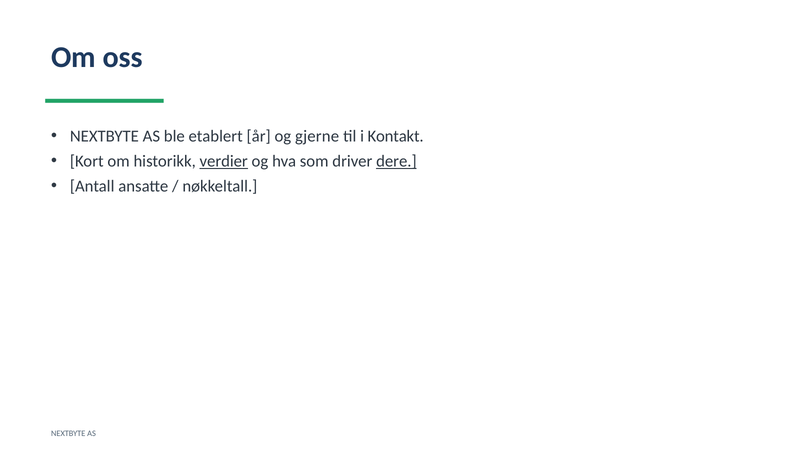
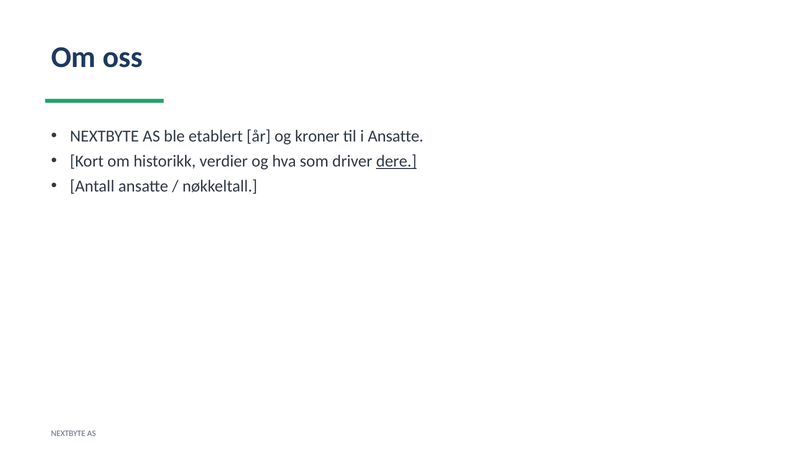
gjerne: gjerne -> kroner
i Kontakt: Kontakt -> Ansatte
verdier underline: present -> none
